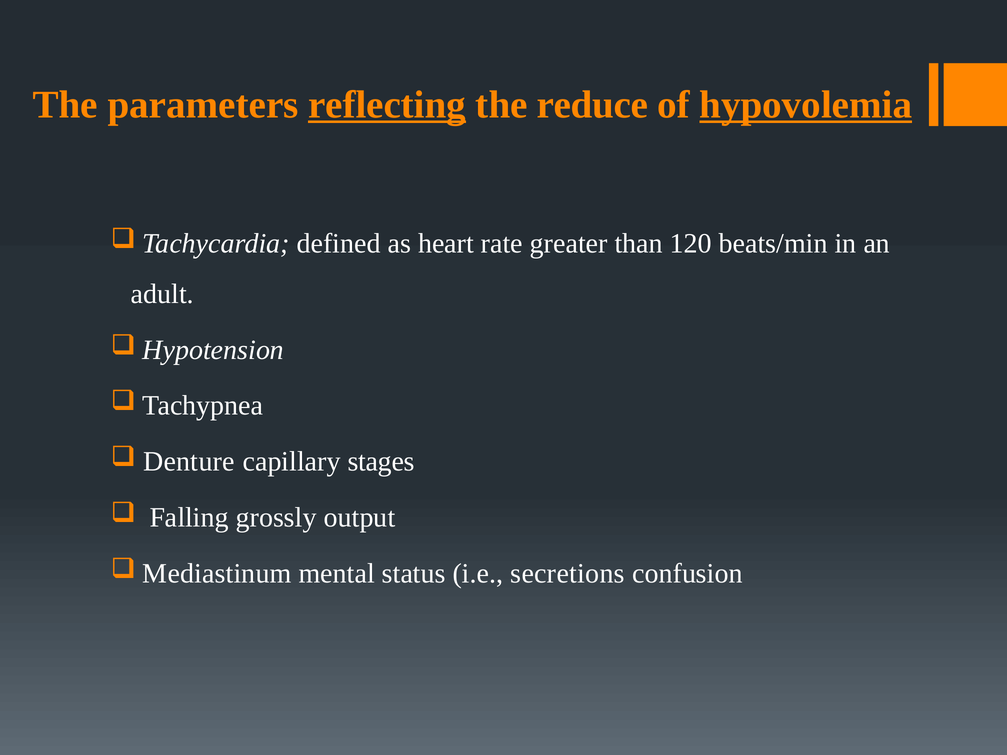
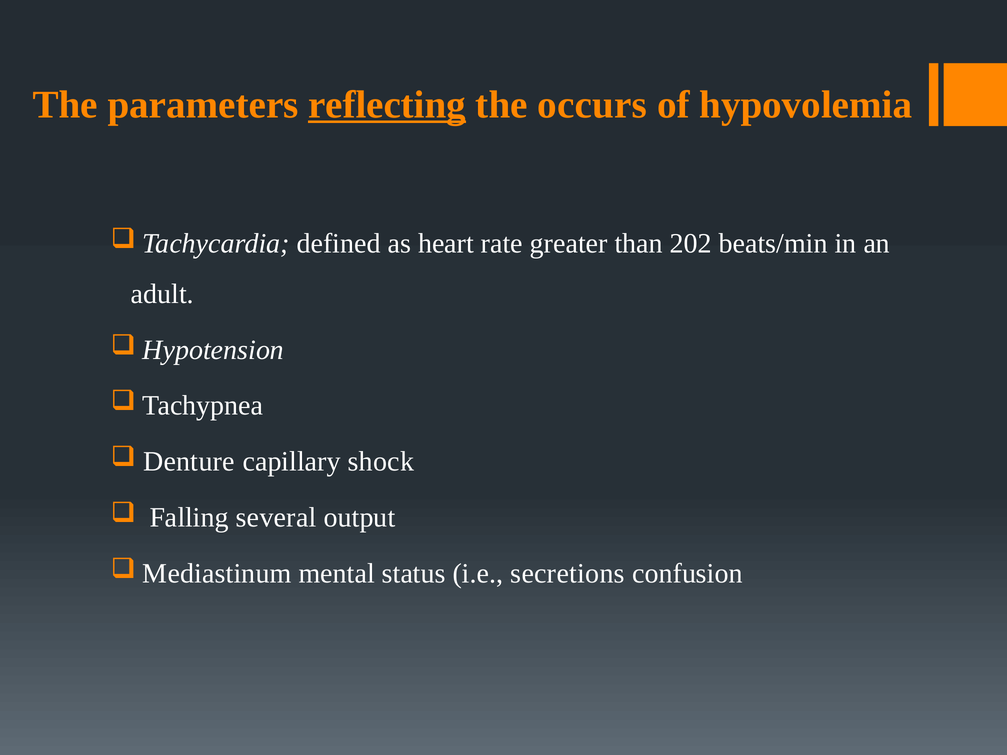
reduce: reduce -> occurs
hypovolemia underline: present -> none
120: 120 -> 202
stages: stages -> shock
grossly: grossly -> several
